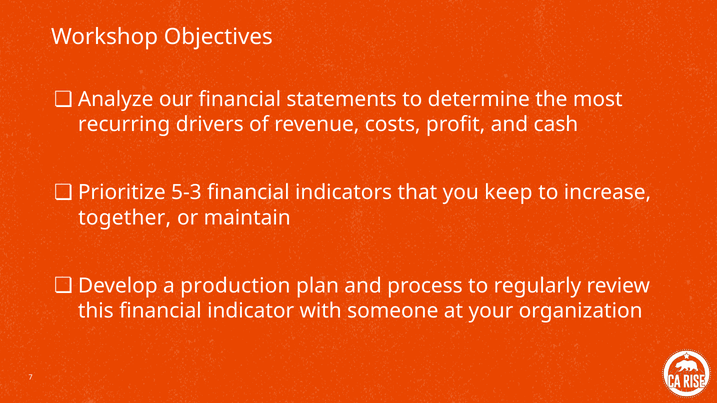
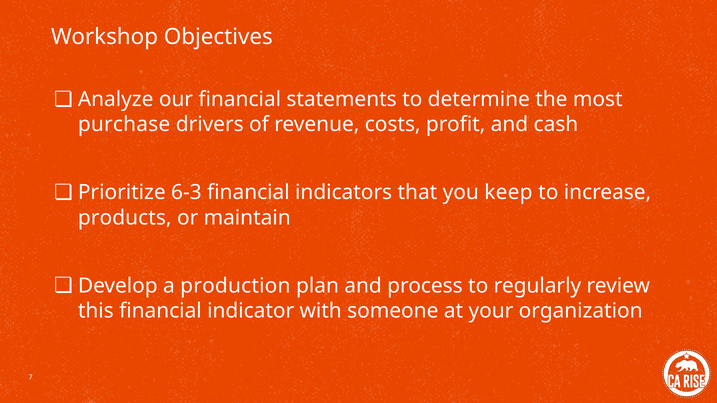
recurring: recurring -> purchase
5-3: 5-3 -> 6-3
together: together -> products
